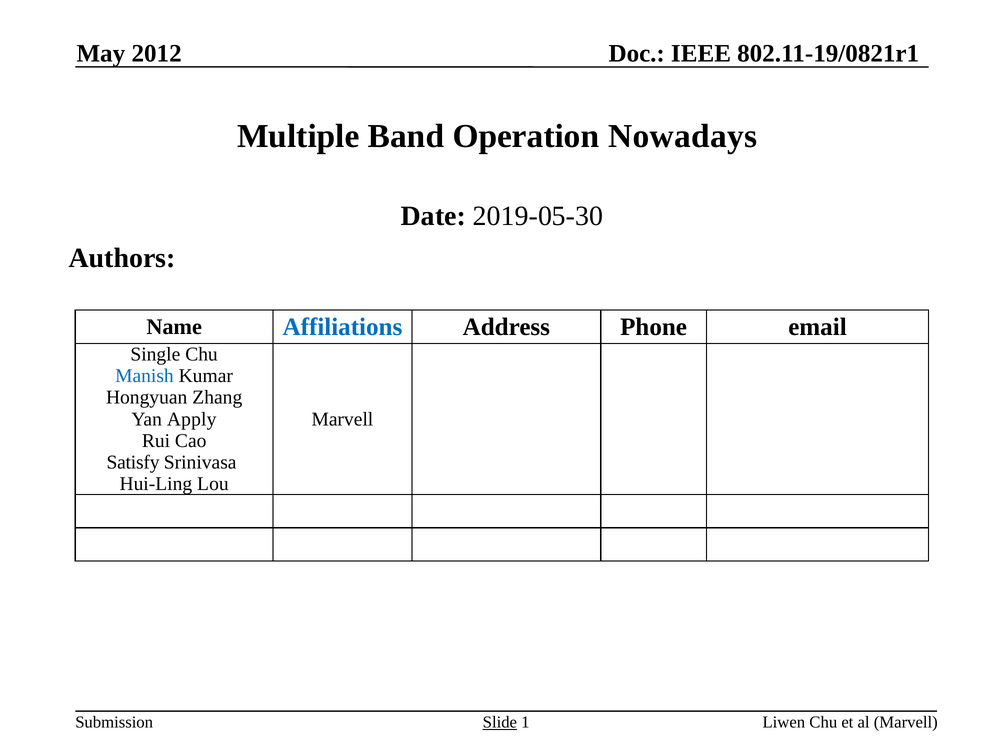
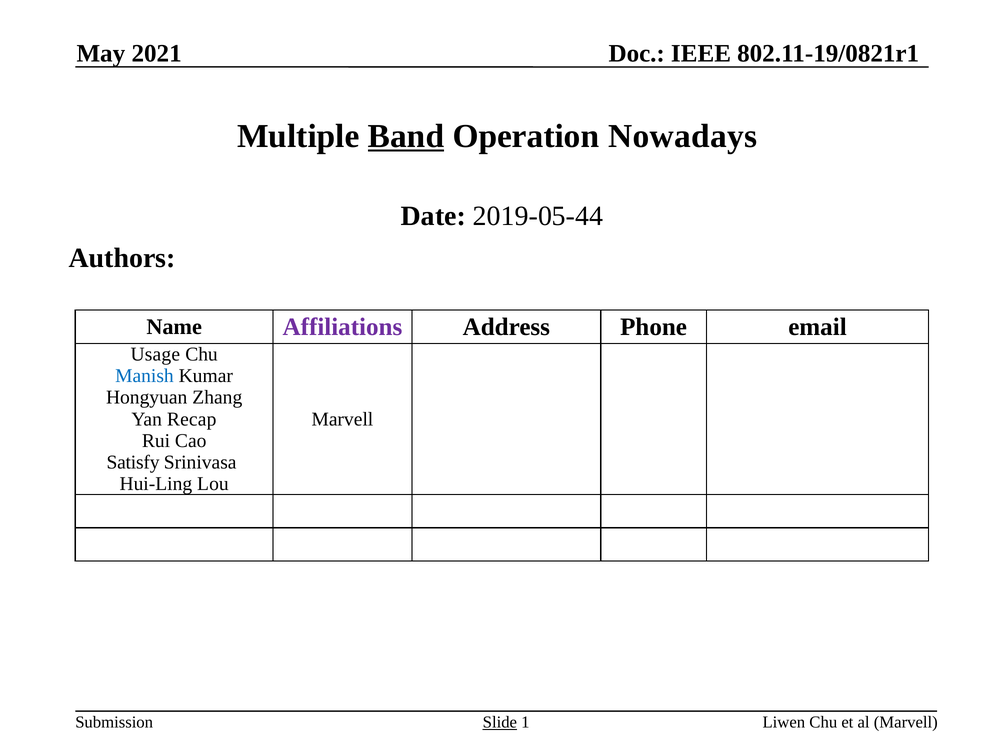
2012: 2012 -> 2021
Band underline: none -> present
2019-05-30: 2019-05-30 -> 2019-05-44
Affiliations colour: blue -> purple
Single: Single -> Usage
Apply: Apply -> Recap
